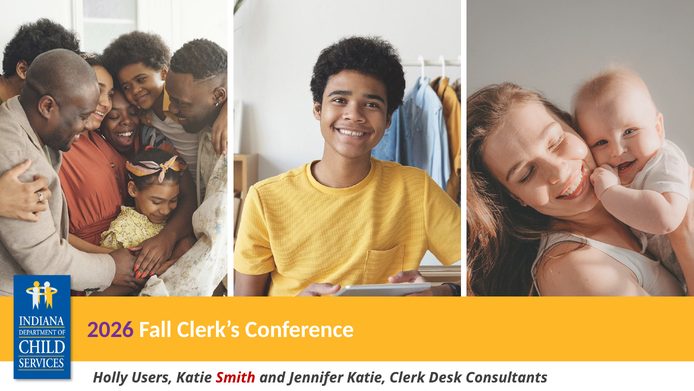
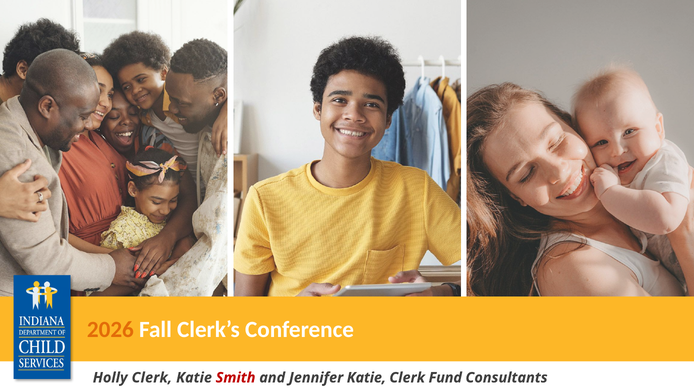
2026 colour: purple -> orange
Holly Users: Users -> Clerk
Desk: Desk -> Fund
